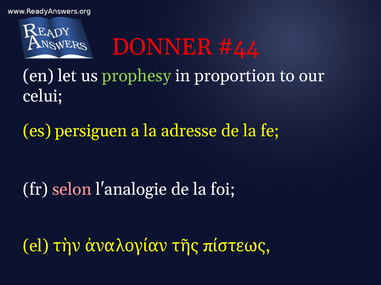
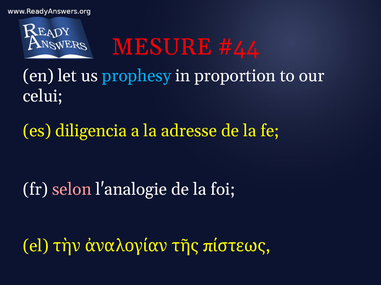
DONNER: DONNER -> MESURE
prophesy colour: light green -> light blue
persiguen: persiguen -> diligencia
